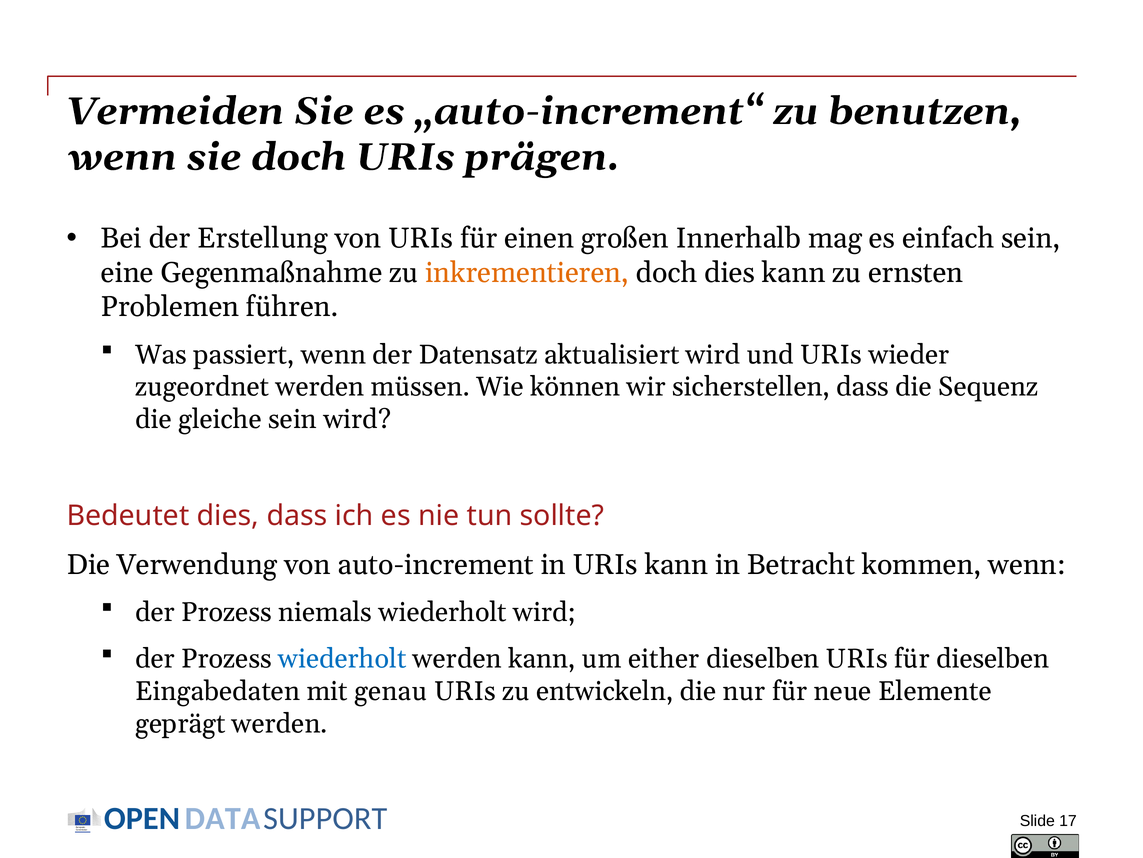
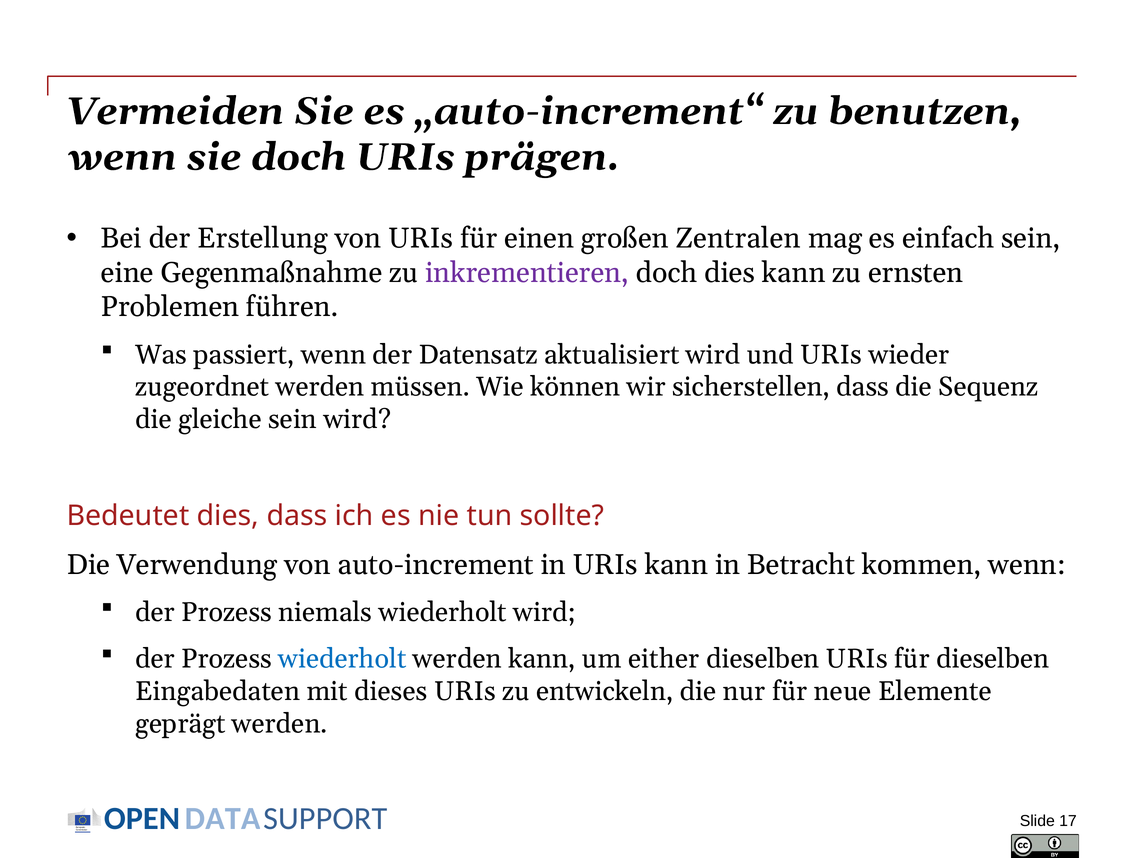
Innerhalb: Innerhalb -> Zentralen
inkrementieren colour: orange -> purple
genau: genau -> dieses
